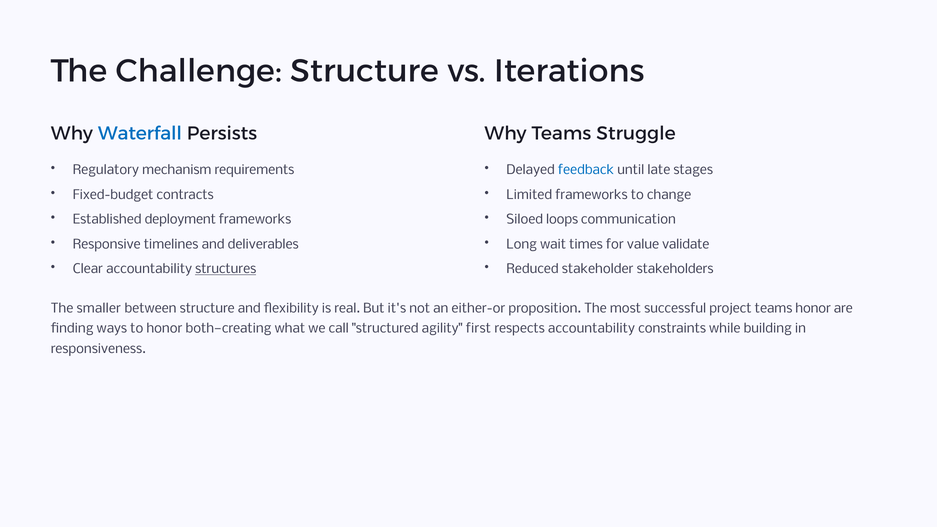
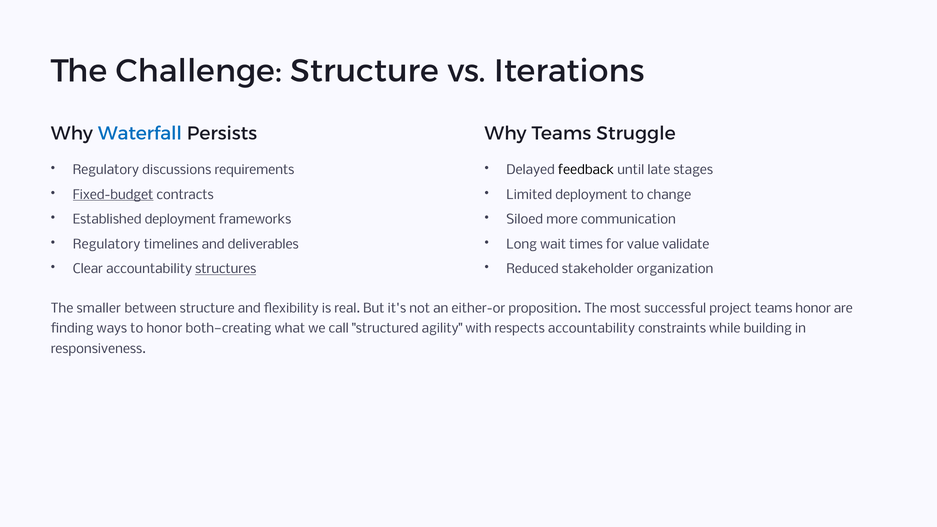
mechanism: mechanism -> discussions
feedback colour: blue -> black
Fixed-budget underline: none -> present
Limited frameworks: frameworks -> deployment
loops: loops -> more
Responsive at (107, 245): Responsive -> Regulatory
stakeholders: stakeholders -> organization
first: first -> with
